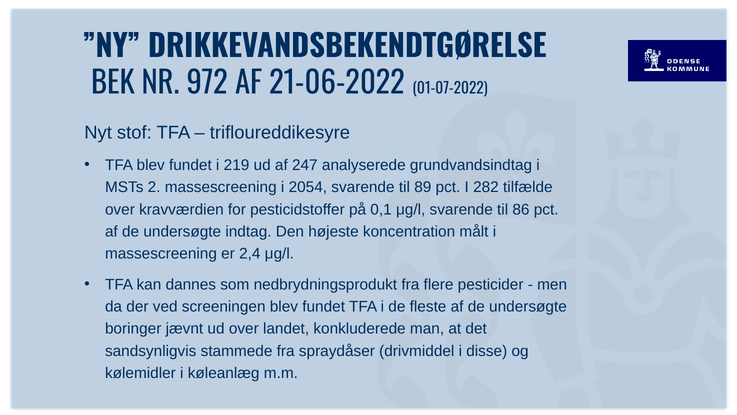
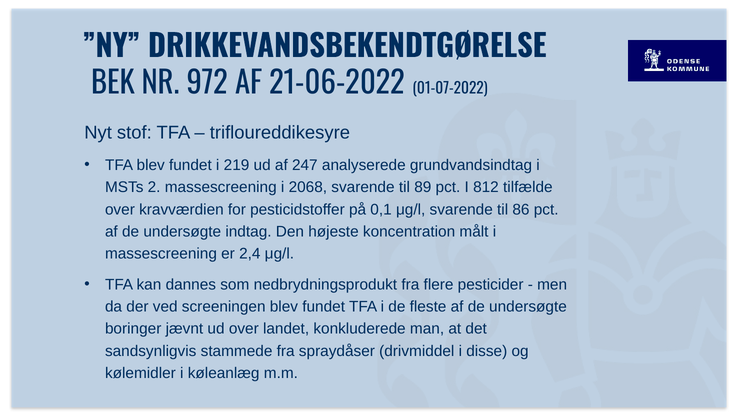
2054: 2054 -> 2068
282: 282 -> 812
